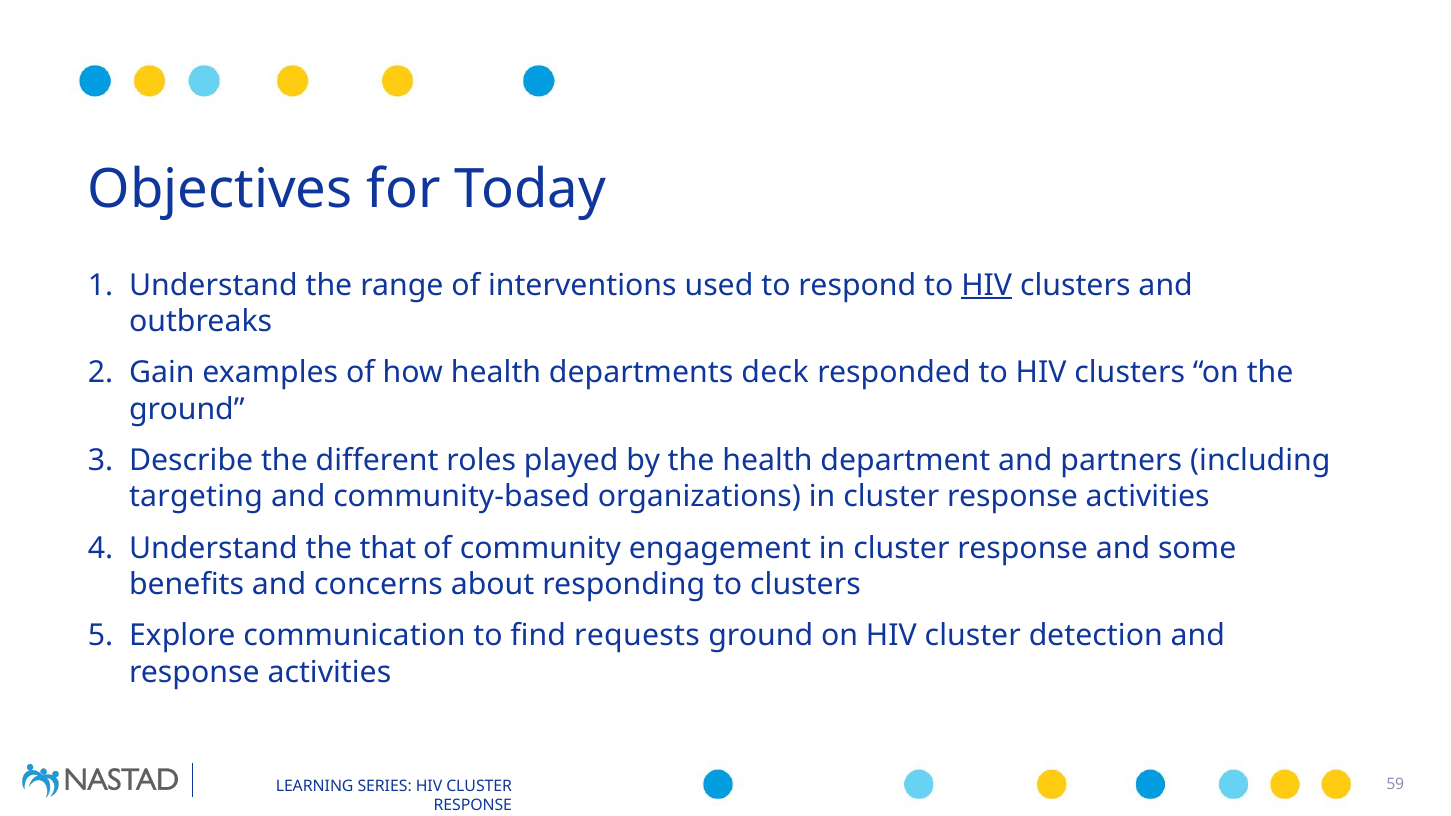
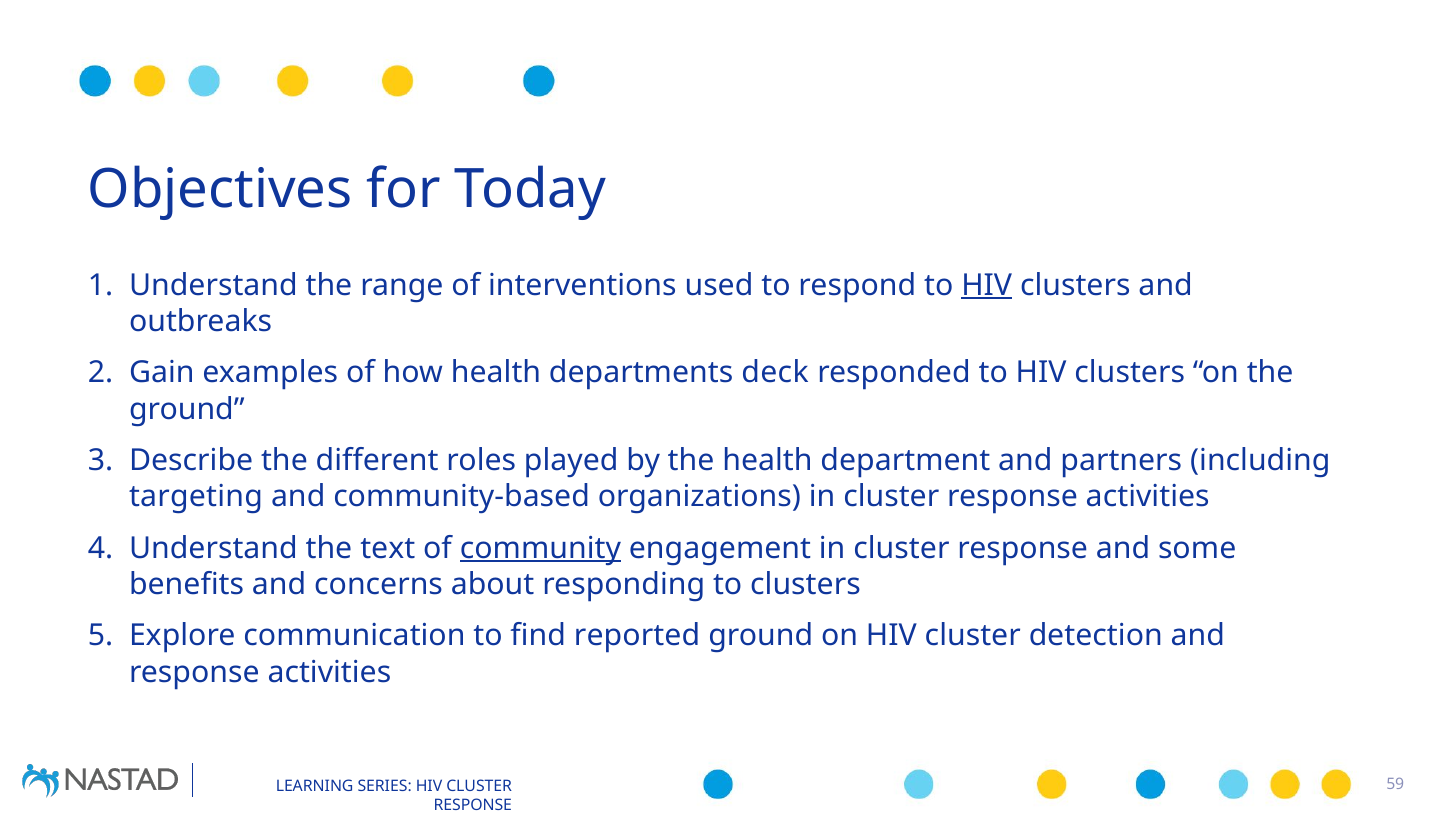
that: that -> text
community underline: none -> present
requests: requests -> reported
